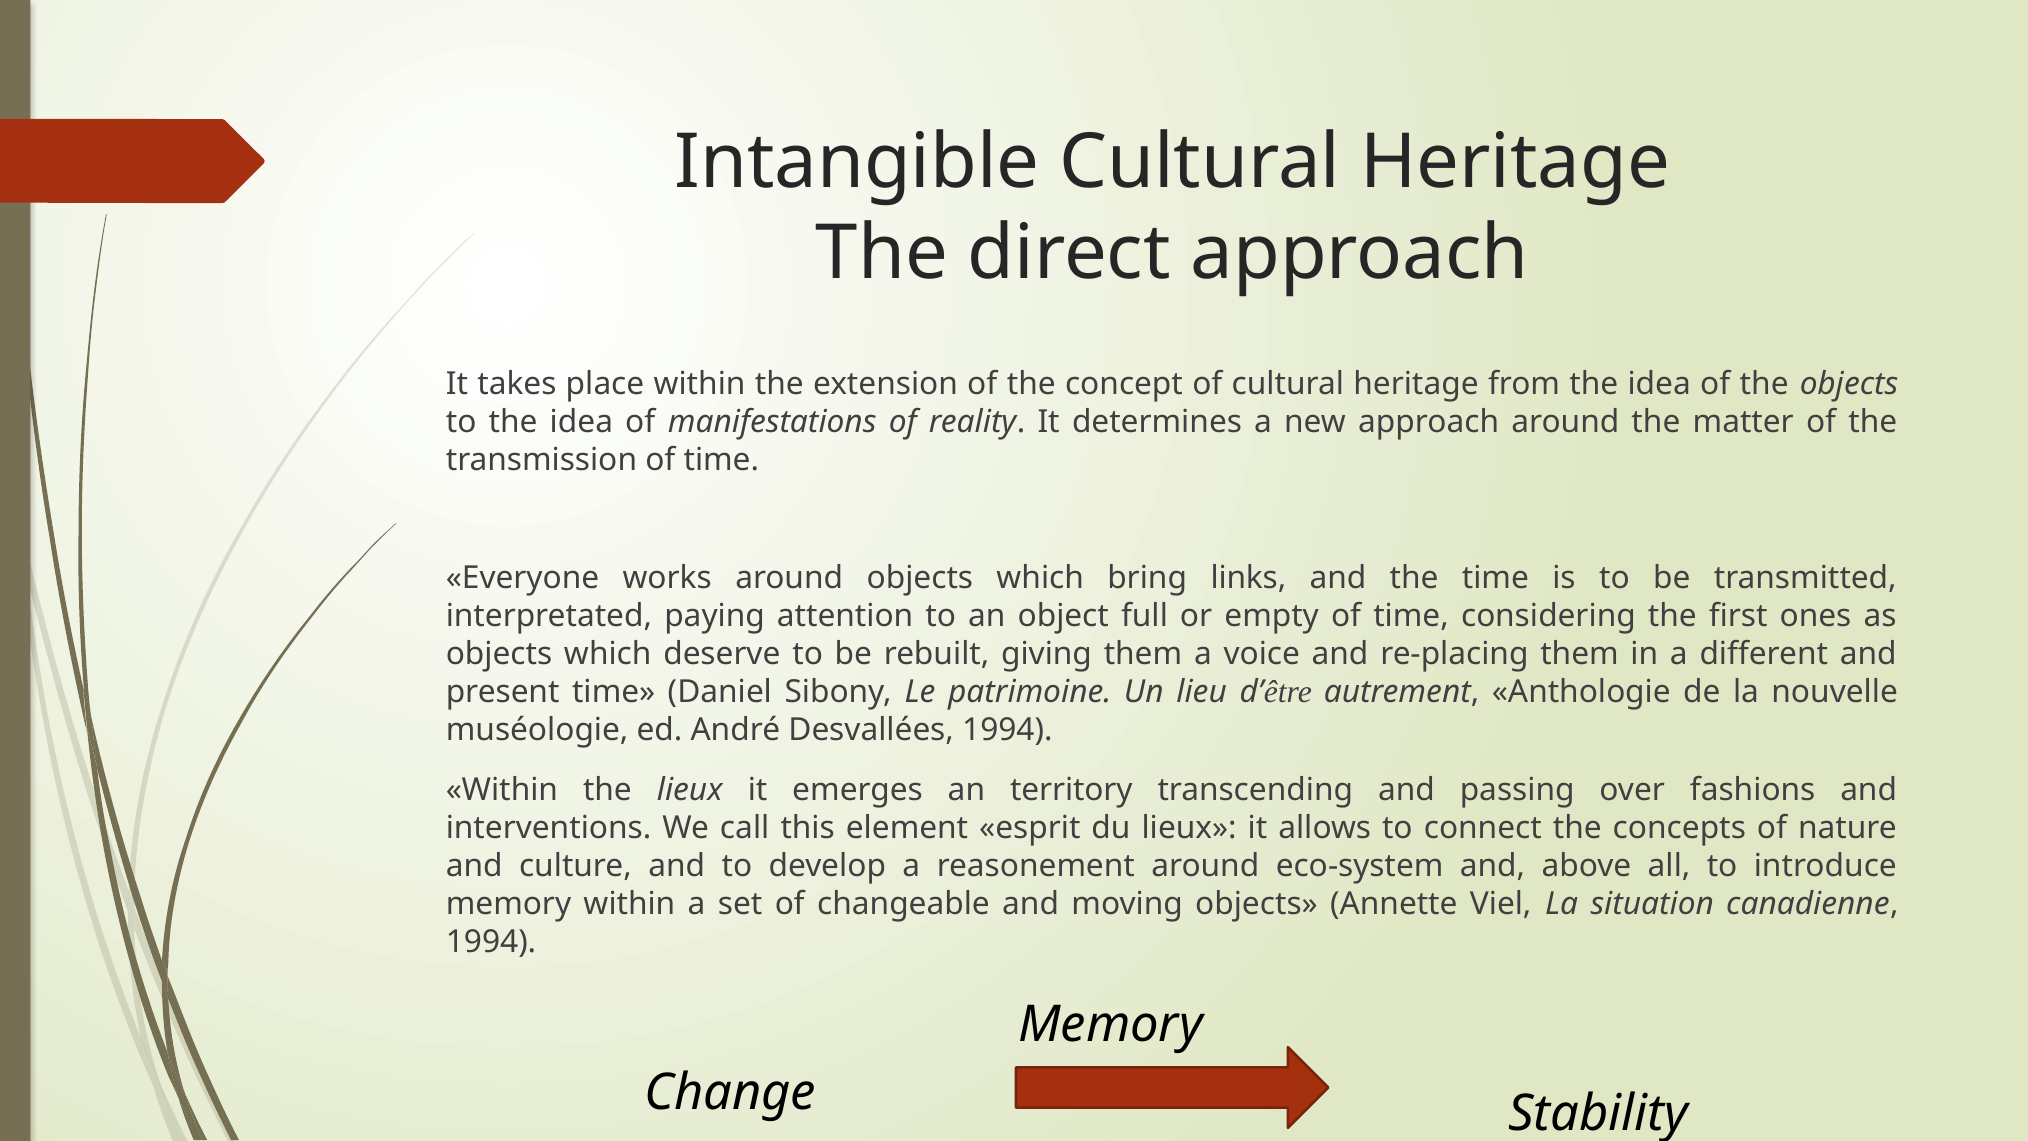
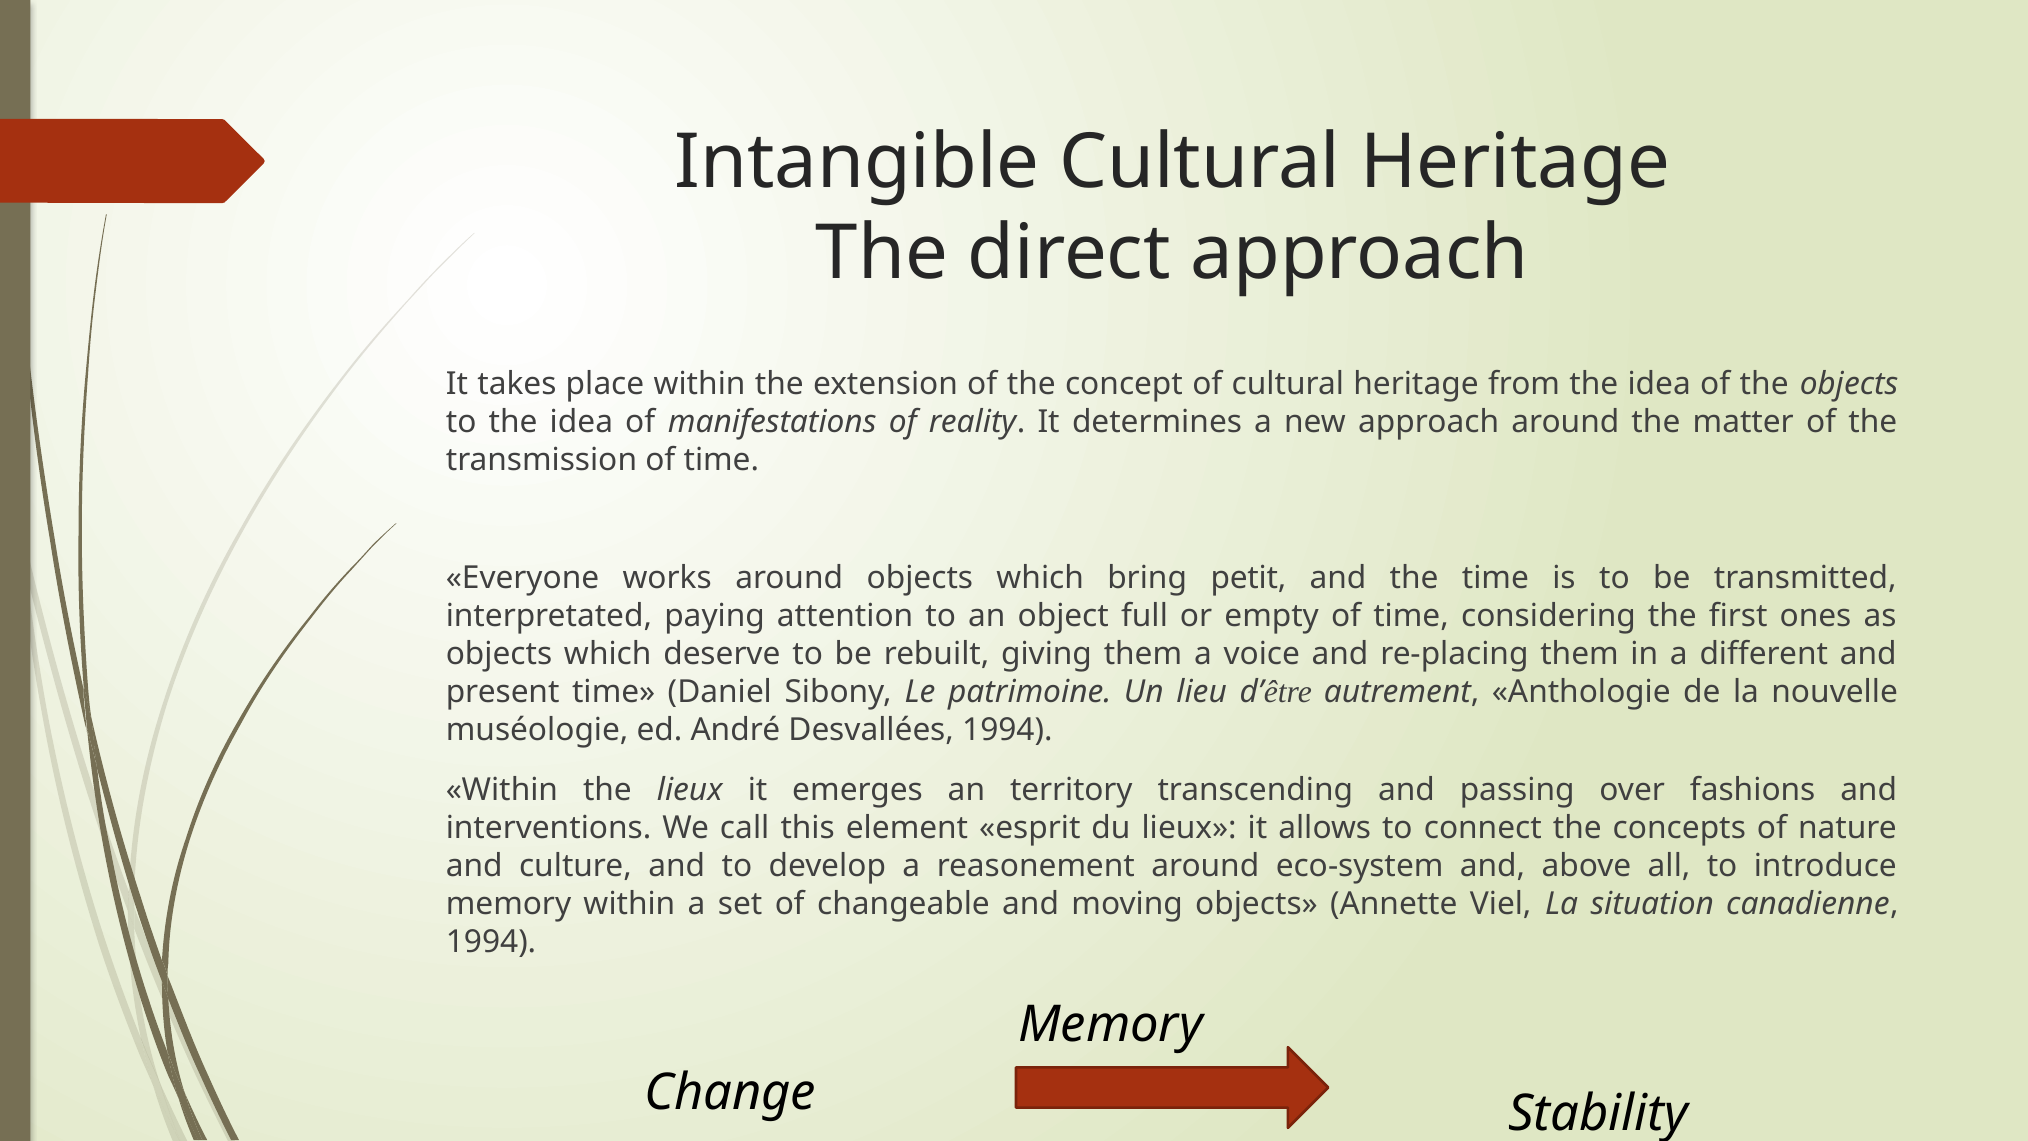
links: links -> petit
